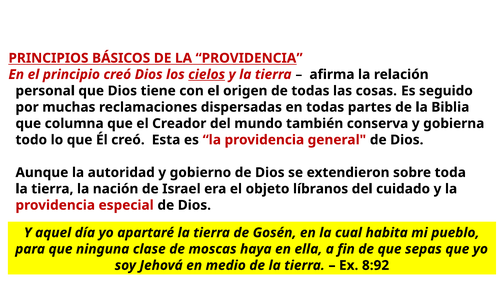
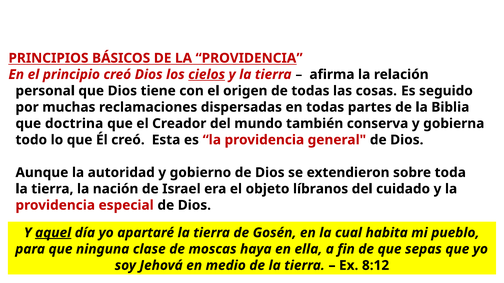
columna: columna -> doctrina
aquel underline: none -> present
8:92: 8:92 -> 8:12
